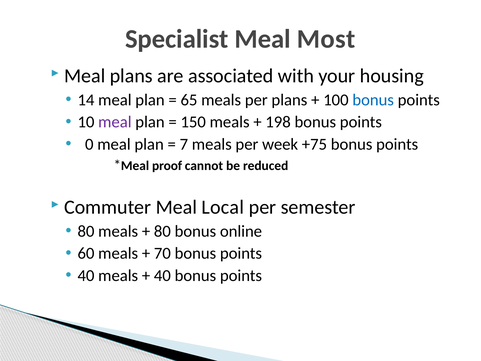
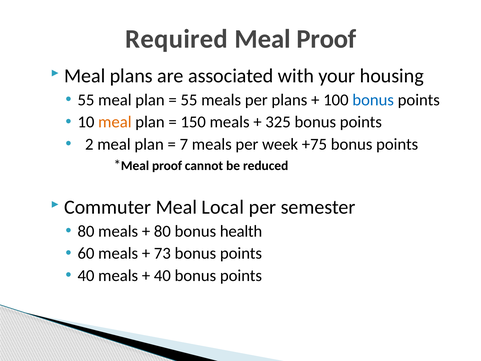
Specialist: Specialist -> Required
Meal Most: Most -> Proof
14 at (86, 100): 14 -> 55
65 at (189, 100): 65 -> 55
meal at (115, 122) colour: purple -> orange
198: 198 -> 325
0: 0 -> 2
online: online -> health
70: 70 -> 73
